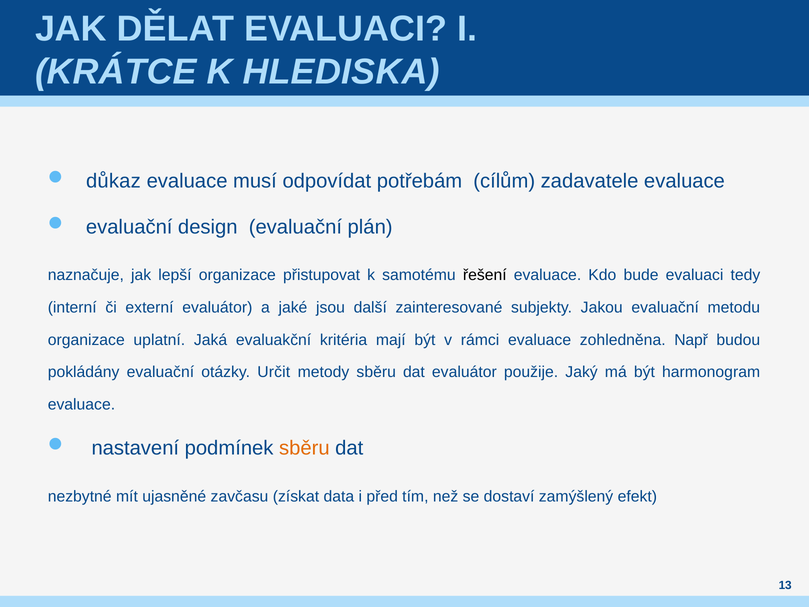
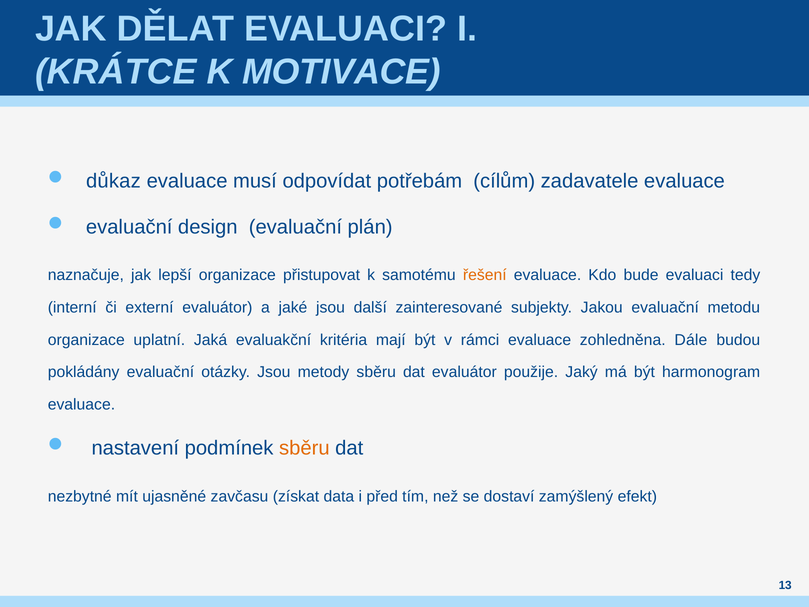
HLEDISKA: HLEDISKA -> MOTIVACE
řešení colour: black -> orange
Např: Např -> Dále
otázky Určit: Určit -> Jsou
